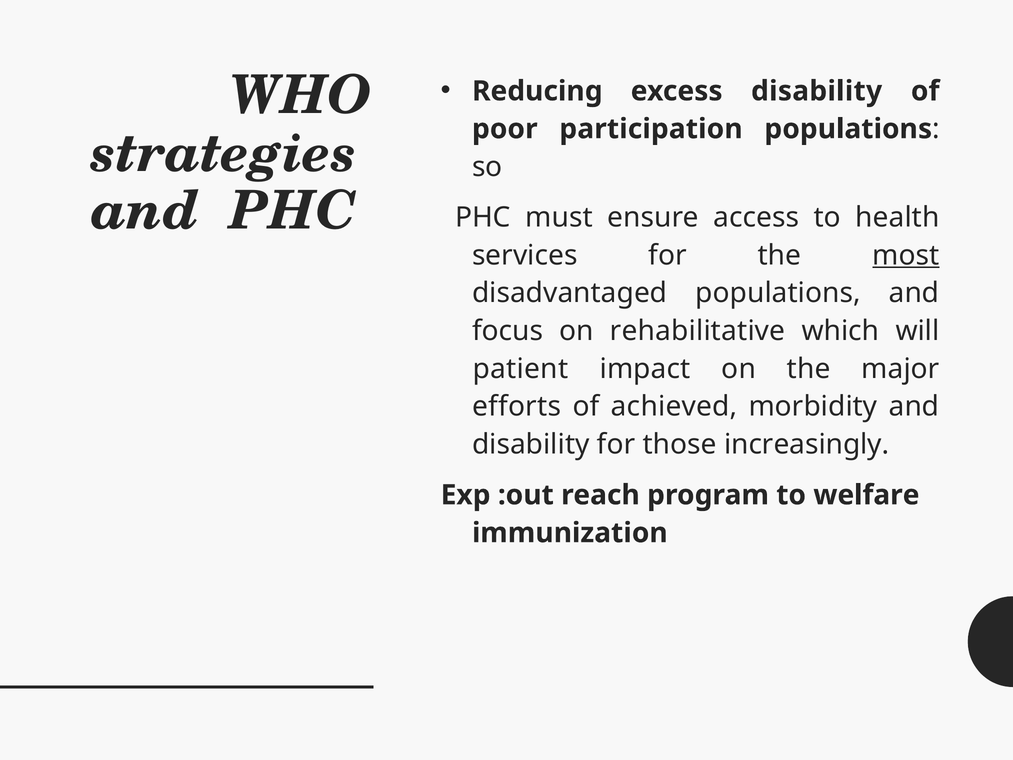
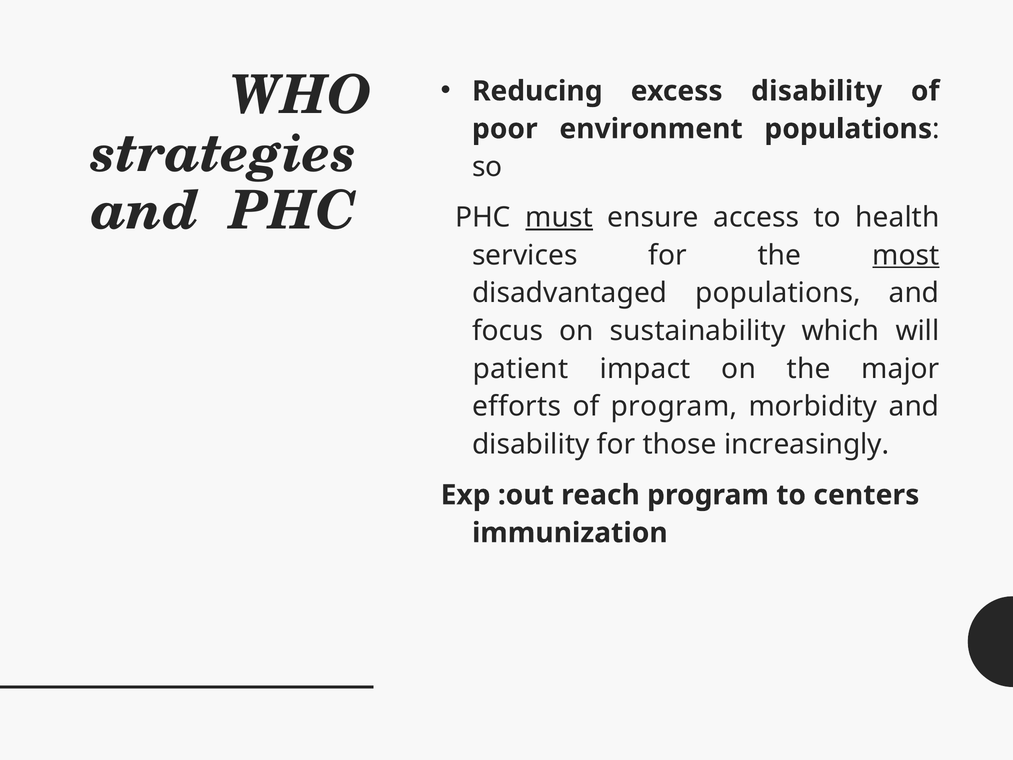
participation: participation -> environment
must underline: none -> present
rehabilitative: rehabilitative -> sustainability
of achieved: achieved -> program
welfare: welfare -> centers
